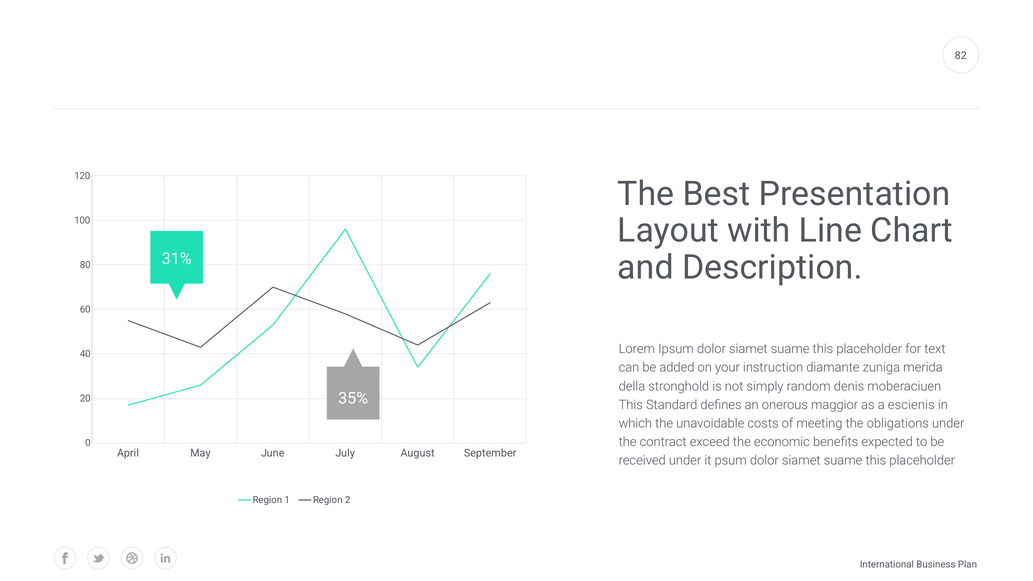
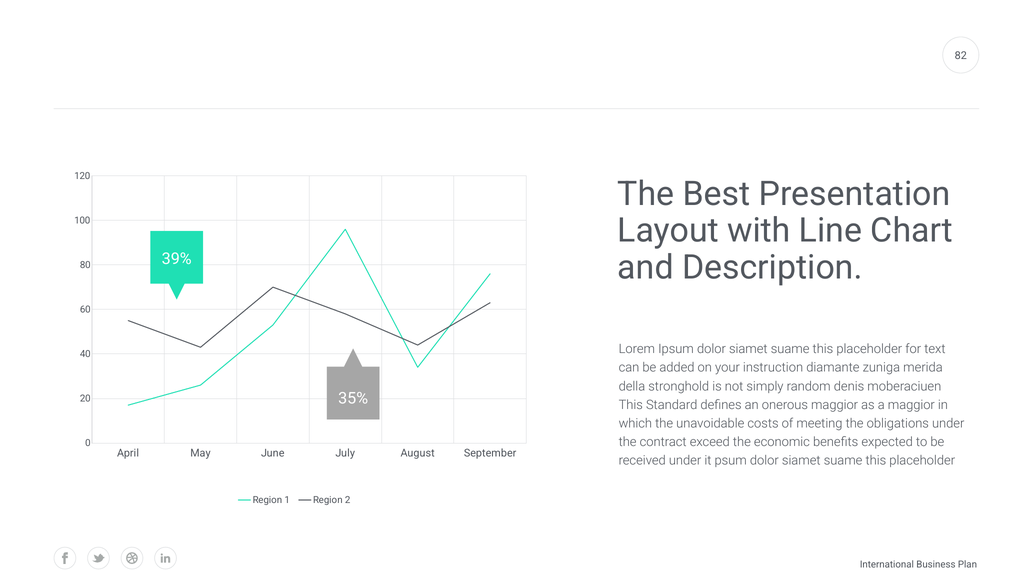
31%: 31% -> 39%
a escienis: escienis -> maggior
